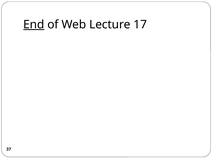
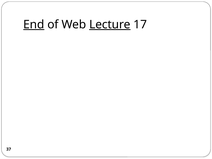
Lecture underline: none -> present
